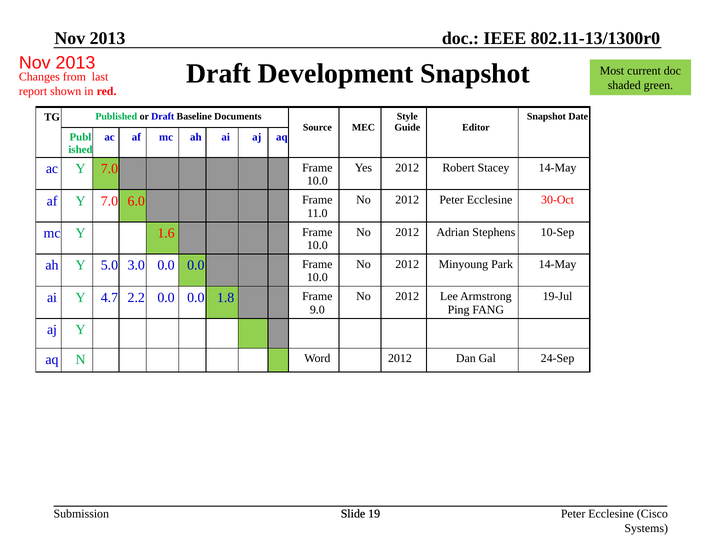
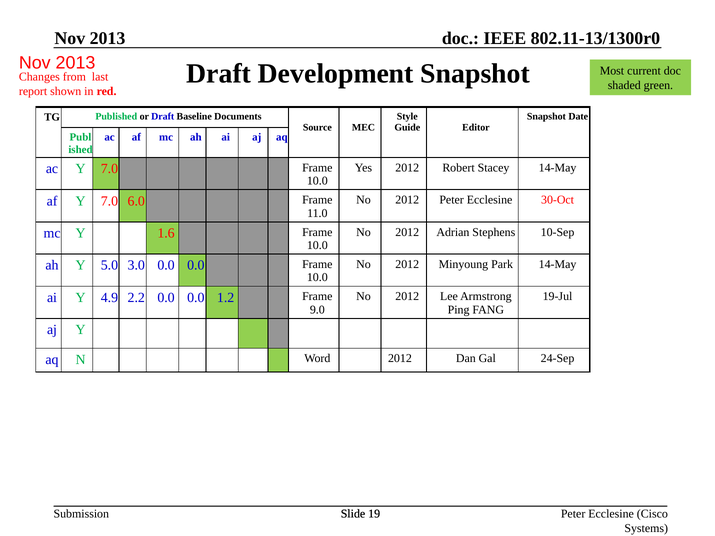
4.7: 4.7 -> 4.9
1.8: 1.8 -> 1.2
